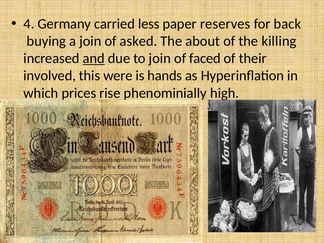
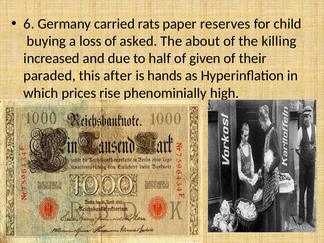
4: 4 -> 6
less: less -> rats
back: back -> child
a join: join -> loss
and underline: present -> none
to join: join -> half
faced: faced -> given
involved: involved -> paraded
were: were -> after
